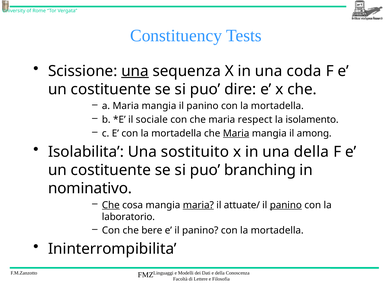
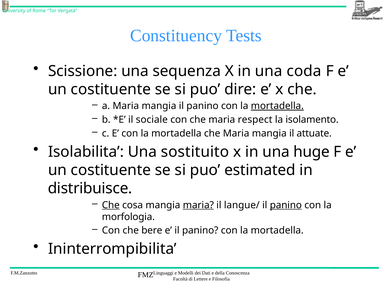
una at (135, 71) underline: present -> none
mortadella at (277, 106) underline: none -> present
Maria at (236, 133) underline: present -> none
among: among -> attuate
una della: della -> huge
branching: branching -> estimated
nominativo: nominativo -> distribuisce
attuate/: attuate/ -> langue/
laboratorio: laboratorio -> morfologia
